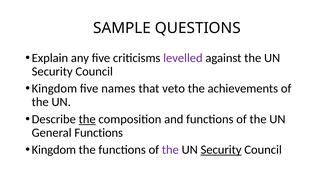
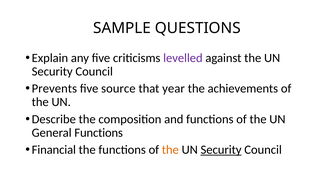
Kingdom at (54, 88): Kingdom -> Prevents
names: names -> source
veto: veto -> year
the at (87, 119) underline: present -> none
Kingdom at (54, 150): Kingdom -> Financial
the at (170, 150) colour: purple -> orange
